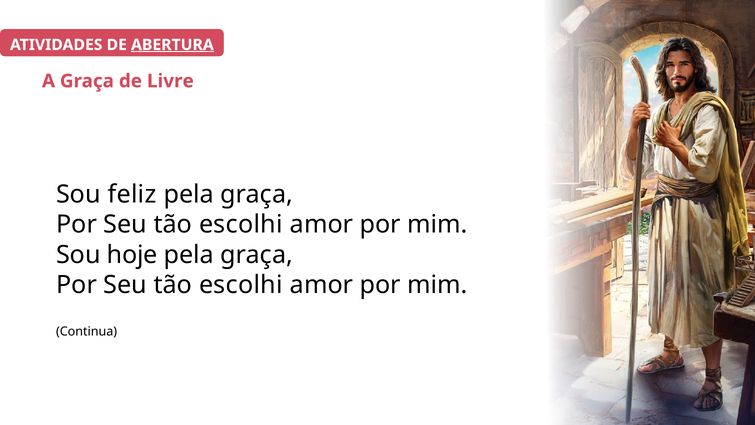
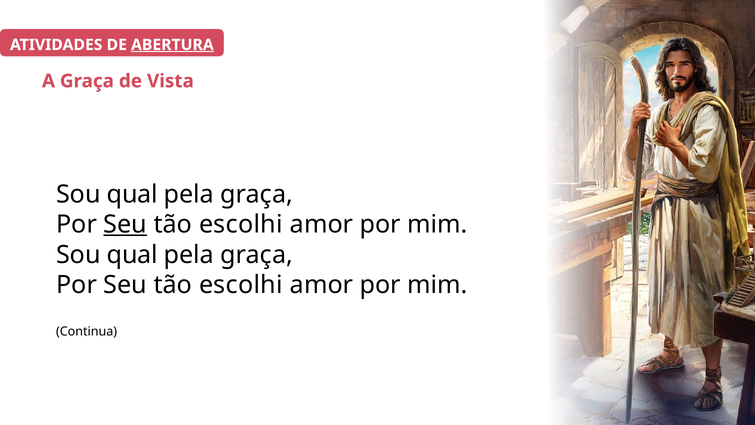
Livre: Livre -> Vista
feliz at (132, 194): feliz -> qual
Seu at (125, 224) underline: none -> present
hoje at (132, 255): hoje -> qual
